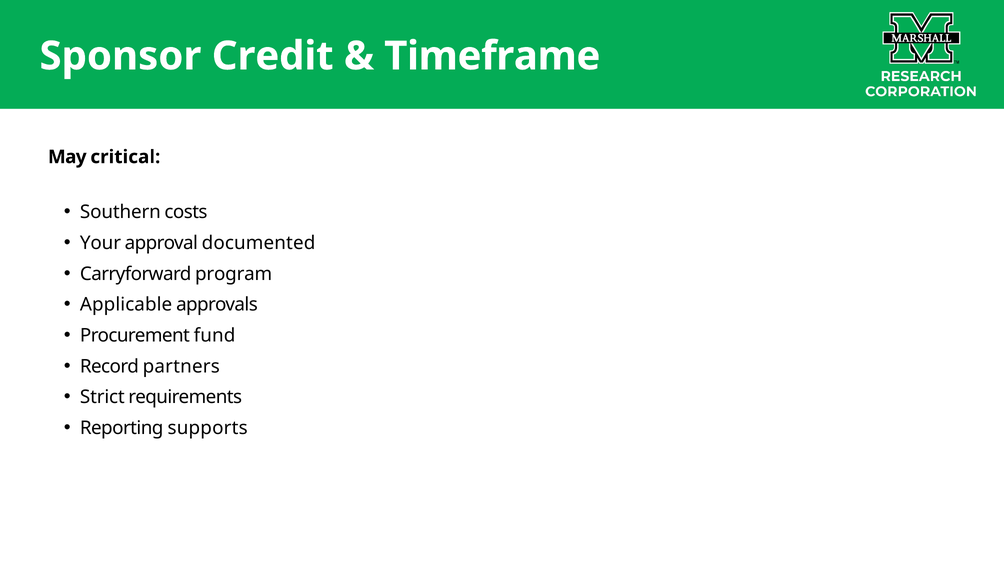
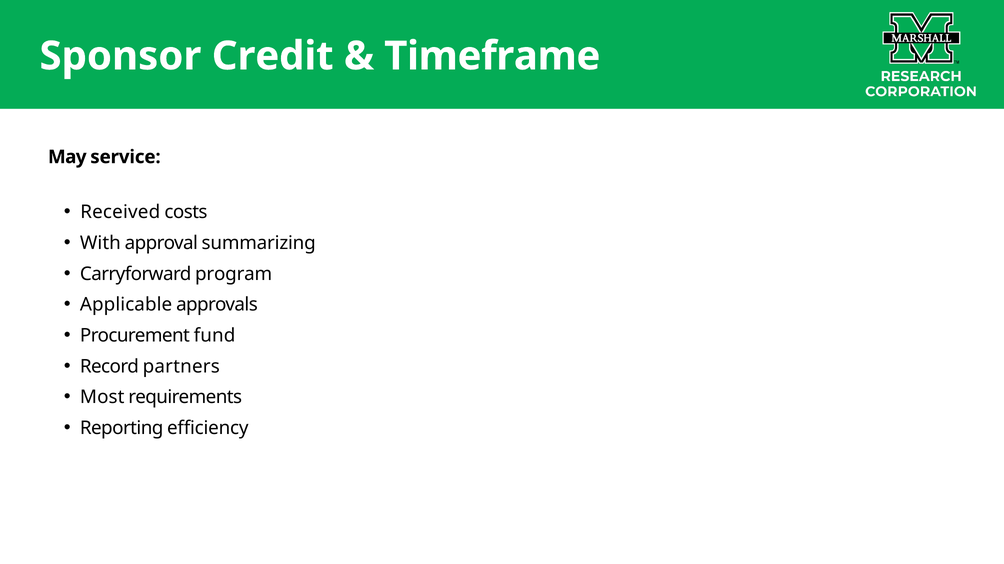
critical: critical -> service
Southern: Southern -> Received
Your: Your -> With
documented: documented -> summarizing
Strict: Strict -> Most
supports: supports -> efficiency
